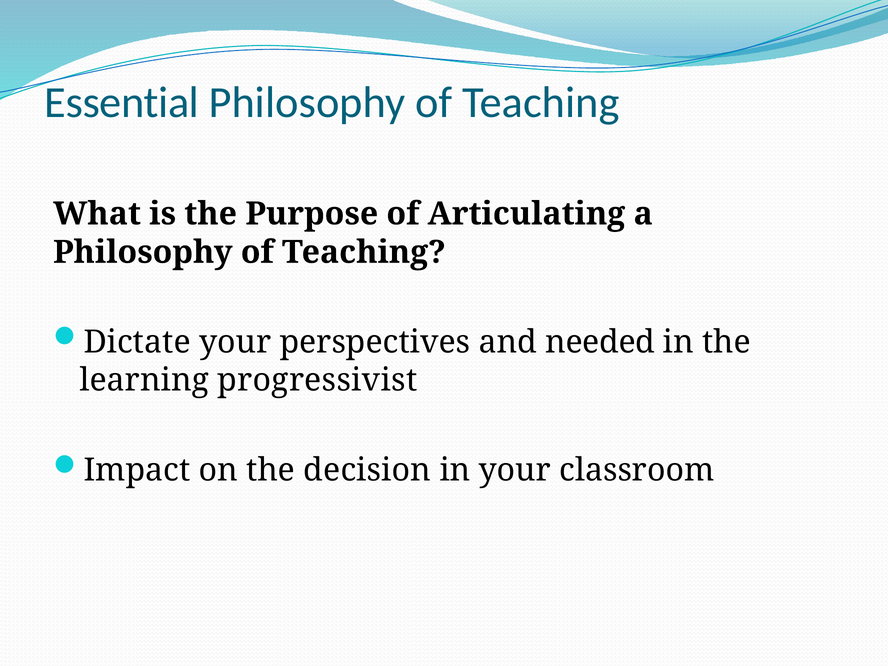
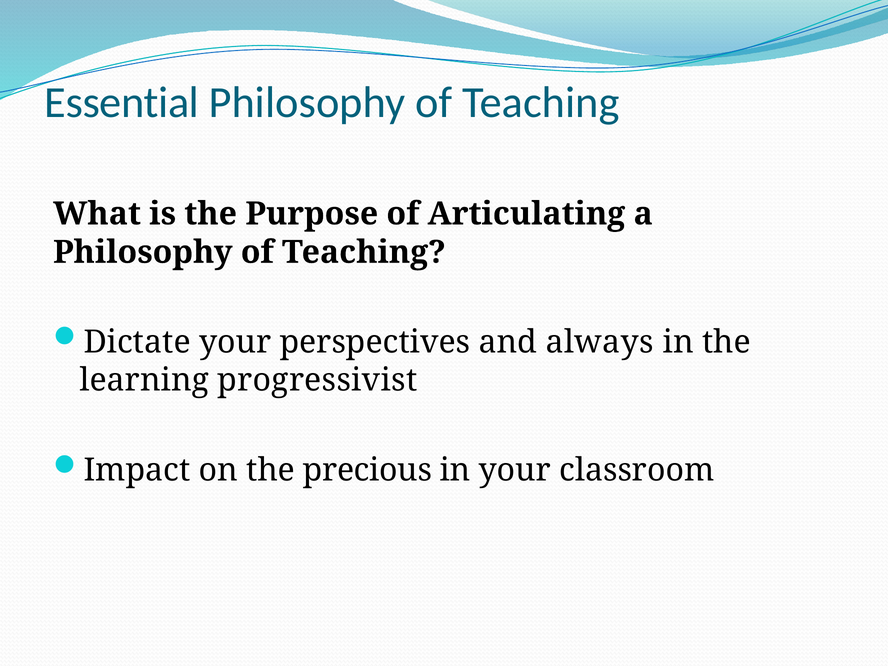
needed: needed -> always
decision: decision -> precious
